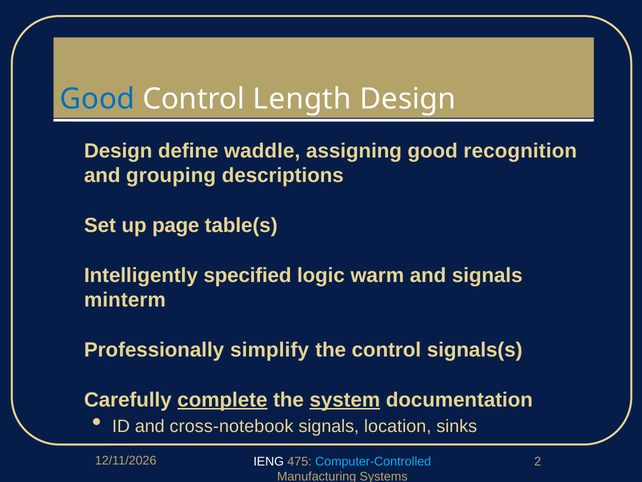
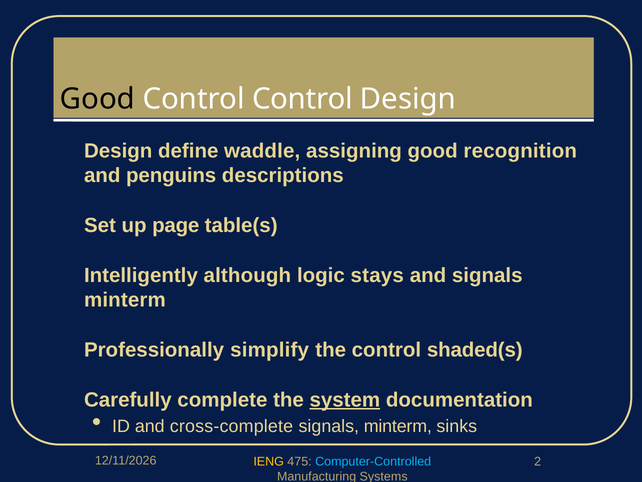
Good at (97, 99) colour: blue -> black
Control Length: Length -> Control
grouping: grouping -> penguins
specified: specified -> although
warm: warm -> stays
signals(s: signals(s -> shaded(s
complete underline: present -> none
cross-notebook: cross-notebook -> cross-complete
location at (398, 426): location -> minterm
IENG colour: white -> yellow
